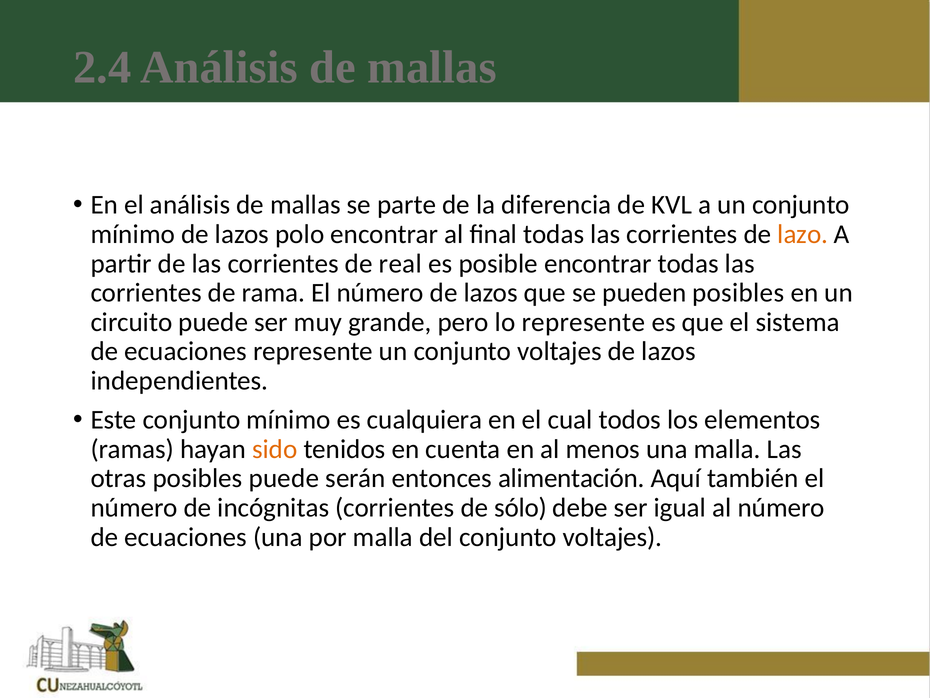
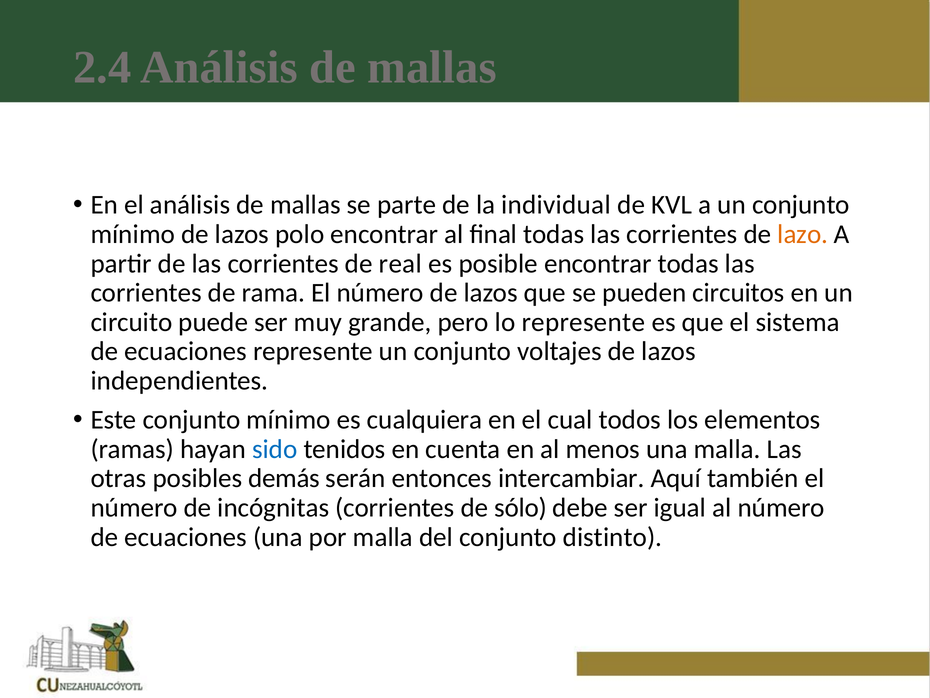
diferencia: diferencia -> individual
pueden posibles: posibles -> circuitos
sido colour: orange -> blue
posibles puede: puede -> demás
alimentación: alimentación -> intercambiar
del conjunto voltajes: voltajes -> distinto
